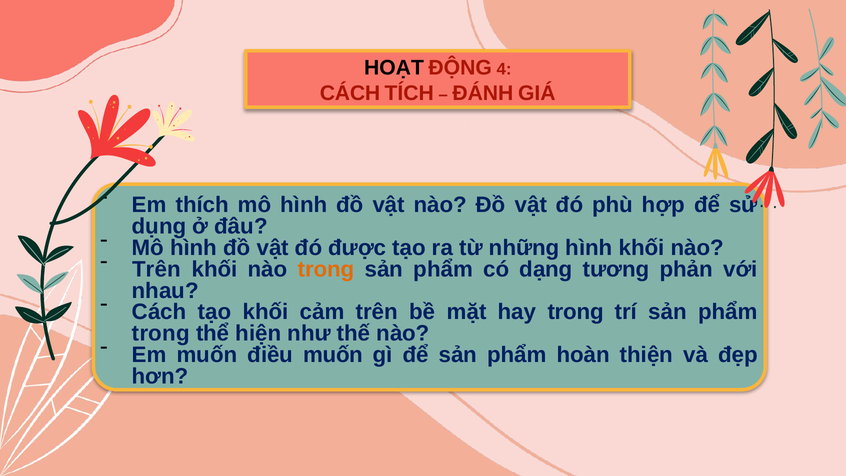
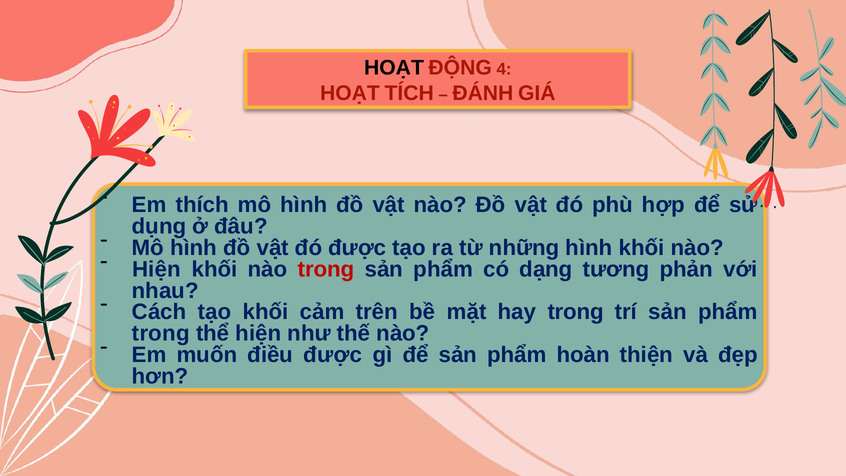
CÁCH at (350, 93): CÁCH -> HOẠT
Trên at (157, 269): Trên -> Hiện
trong at (326, 269) colour: orange -> red
điều muốn: muốn -> được
